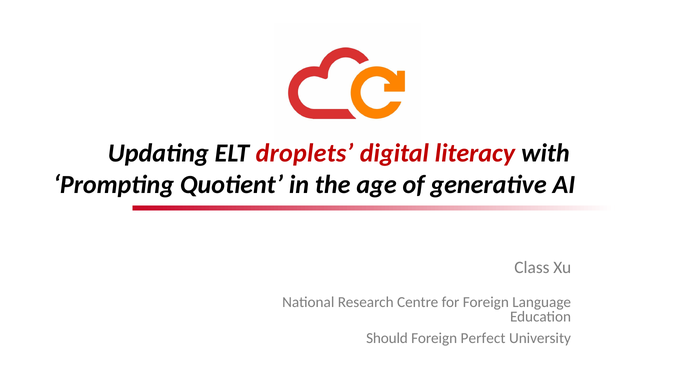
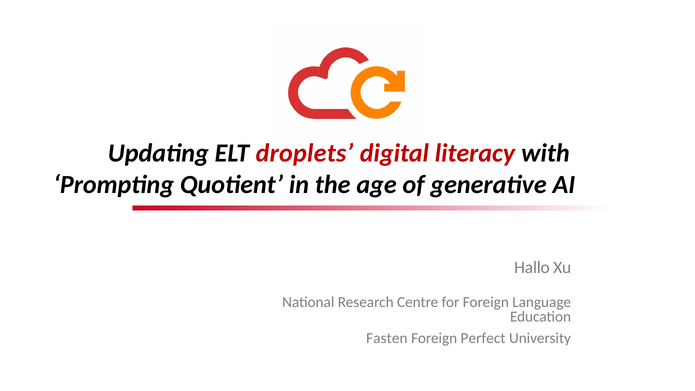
Class: Class -> Hallo
Should: Should -> Fasten
